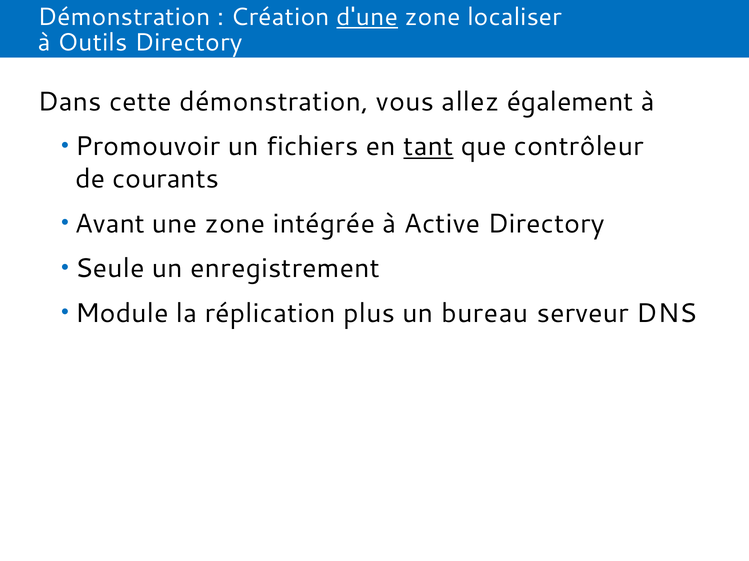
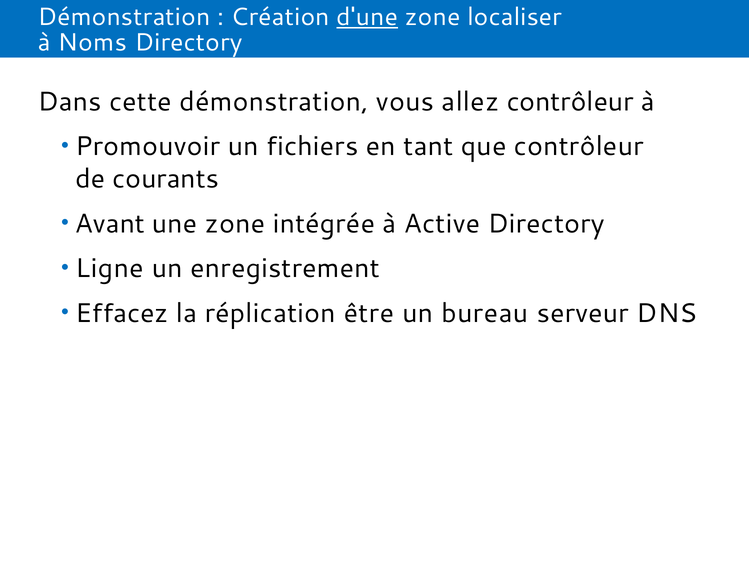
Outils: Outils -> Noms
allez également: également -> contrôleur
tant underline: present -> none
Seule: Seule -> Ligne
Module: Module -> Effacez
plus: plus -> être
